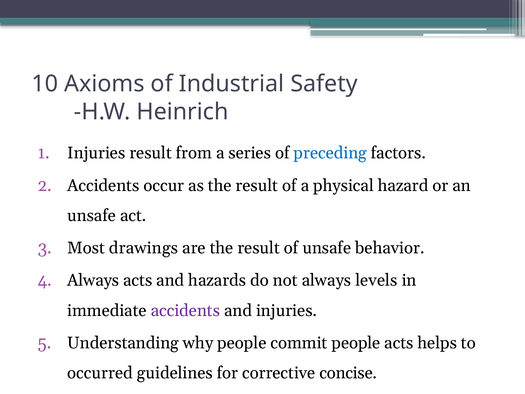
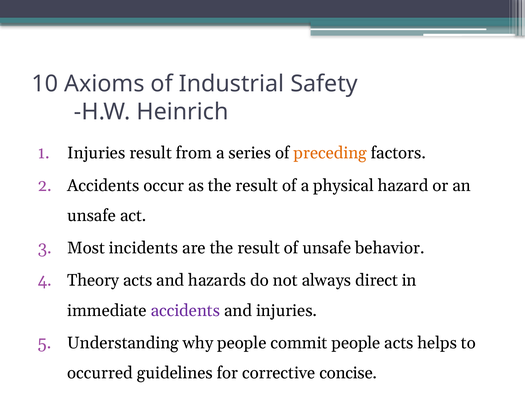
preceding colour: blue -> orange
drawings: drawings -> incidents
Always at (93, 280): Always -> Theory
levels: levels -> direct
